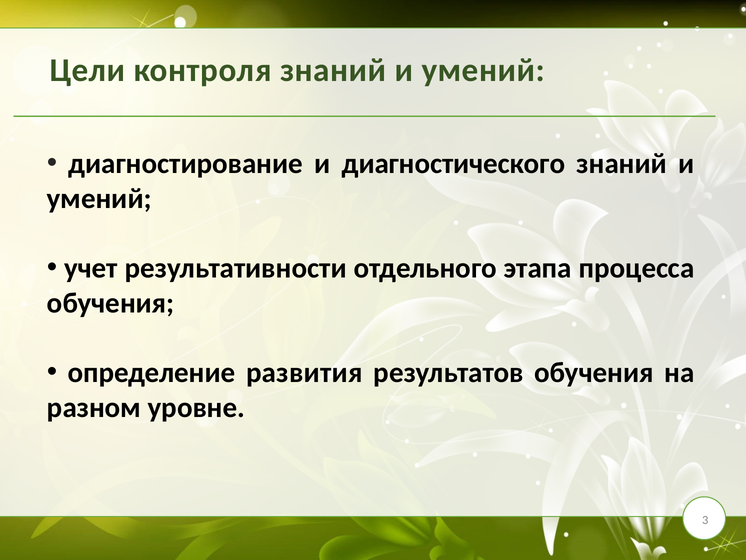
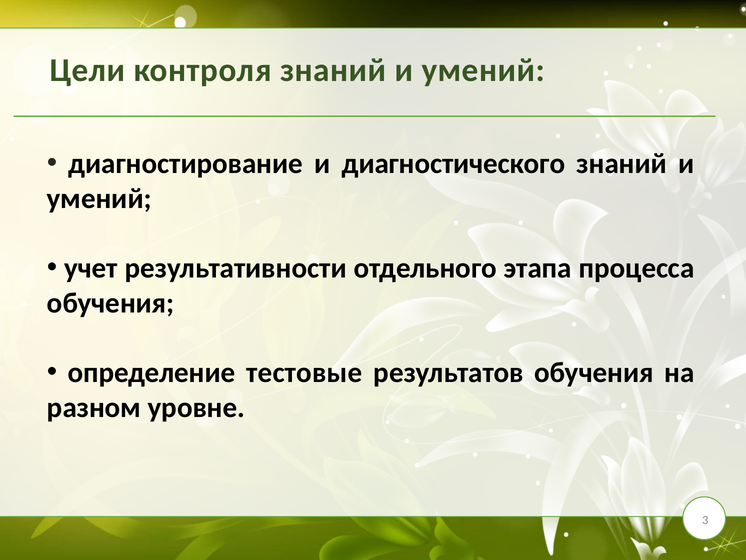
развития: развития -> тестовые
